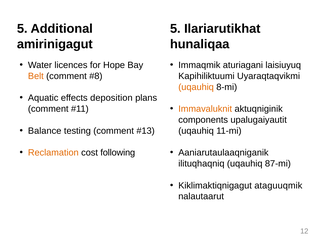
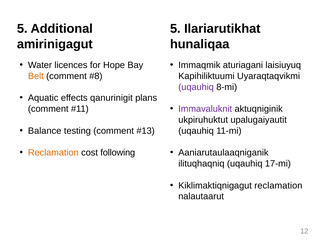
uqauhiq at (196, 87) colour: orange -> purple
deposition: deposition -> qanurinigit
Immavaluknit colour: orange -> purple
components: components -> ukpiruhuktut
87-mi: 87-mi -> 17-mi
Kiklimaktiqnigagut ataguuqmik: ataguuqmik -> reclamation
